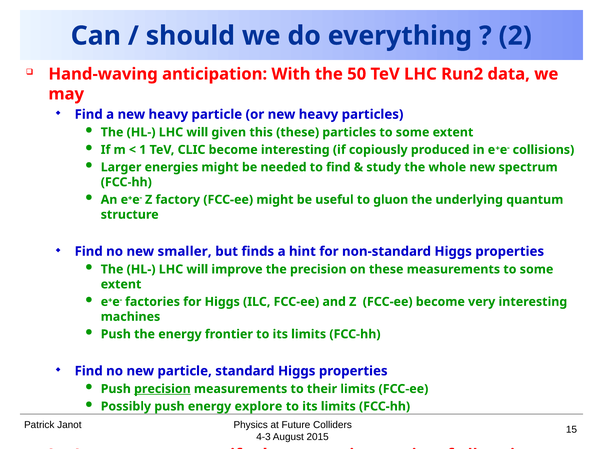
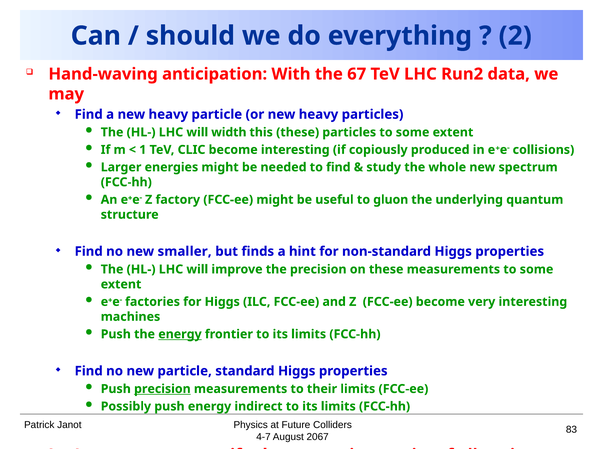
50: 50 -> 67
given: given -> width
energy at (180, 334) underline: none -> present
explore: explore -> indirect
15: 15 -> 83
4-3: 4-3 -> 4-7
2015: 2015 -> 2067
